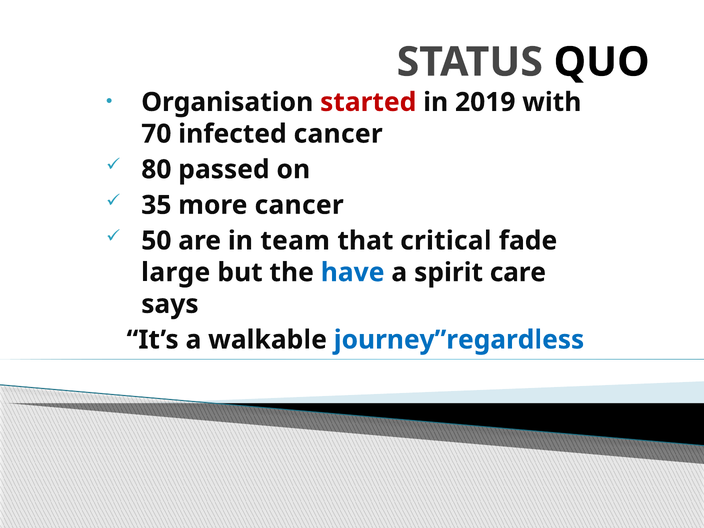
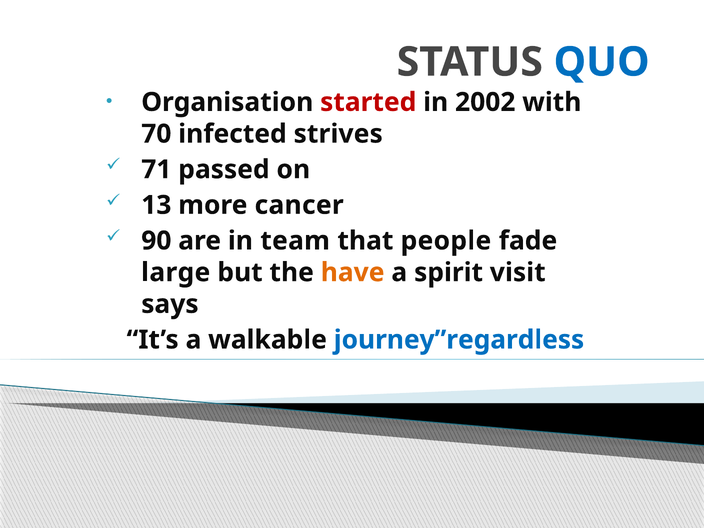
QUO colour: black -> blue
2019: 2019 -> 2002
infected cancer: cancer -> strives
80: 80 -> 71
35: 35 -> 13
50: 50 -> 90
critical: critical -> people
have colour: blue -> orange
care: care -> visit
